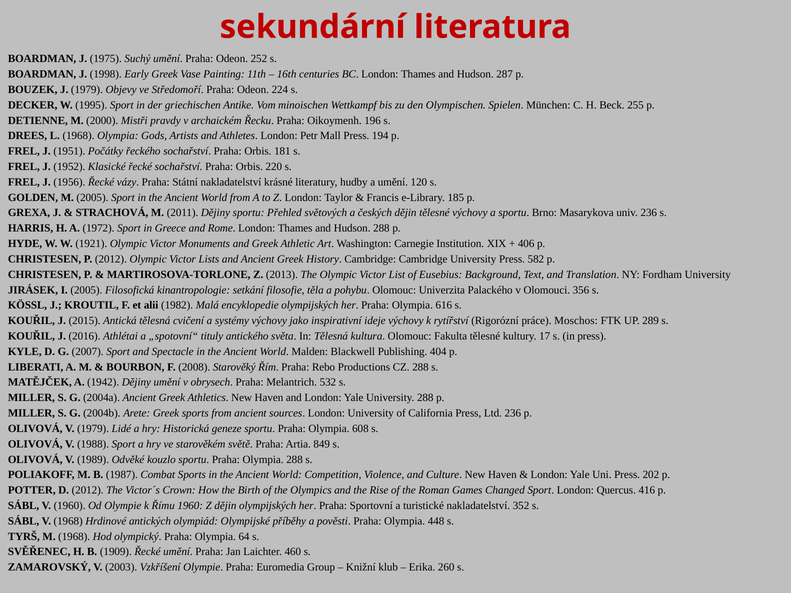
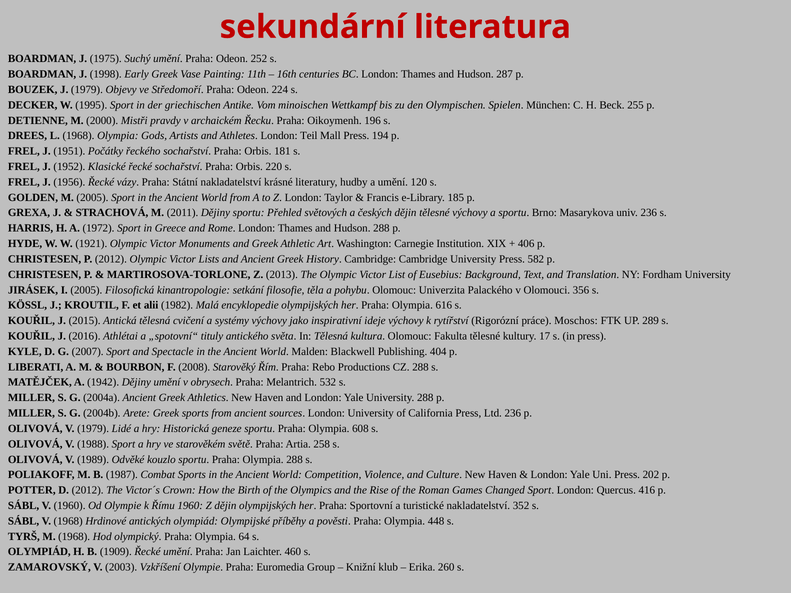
Petr: Petr -> Teil
849: 849 -> 258
SVĚŘENEC at (39, 552): SVĚŘENEC -> OLYMPIÁD
